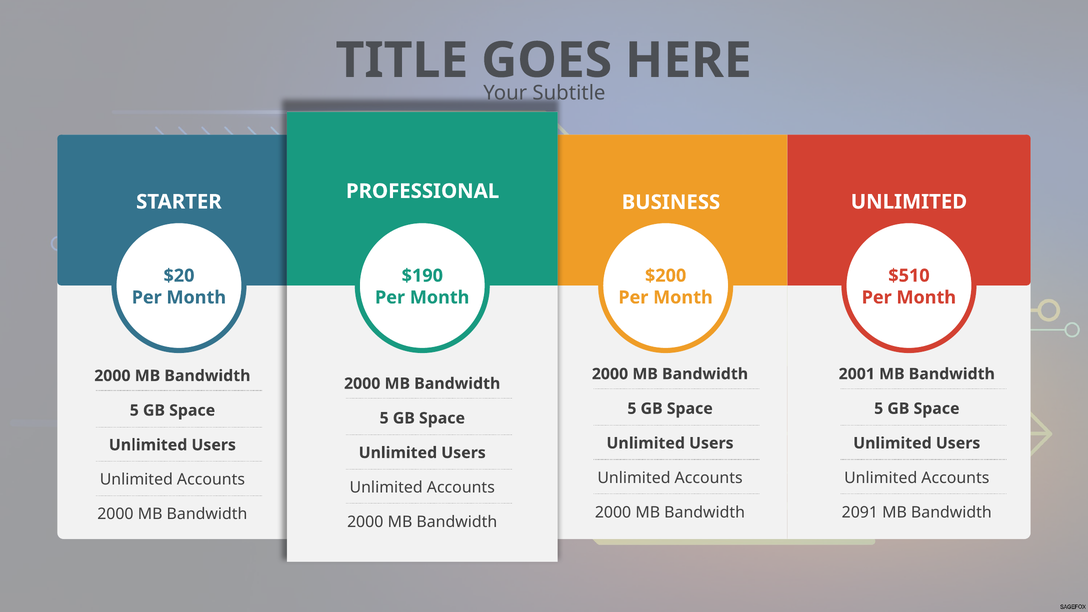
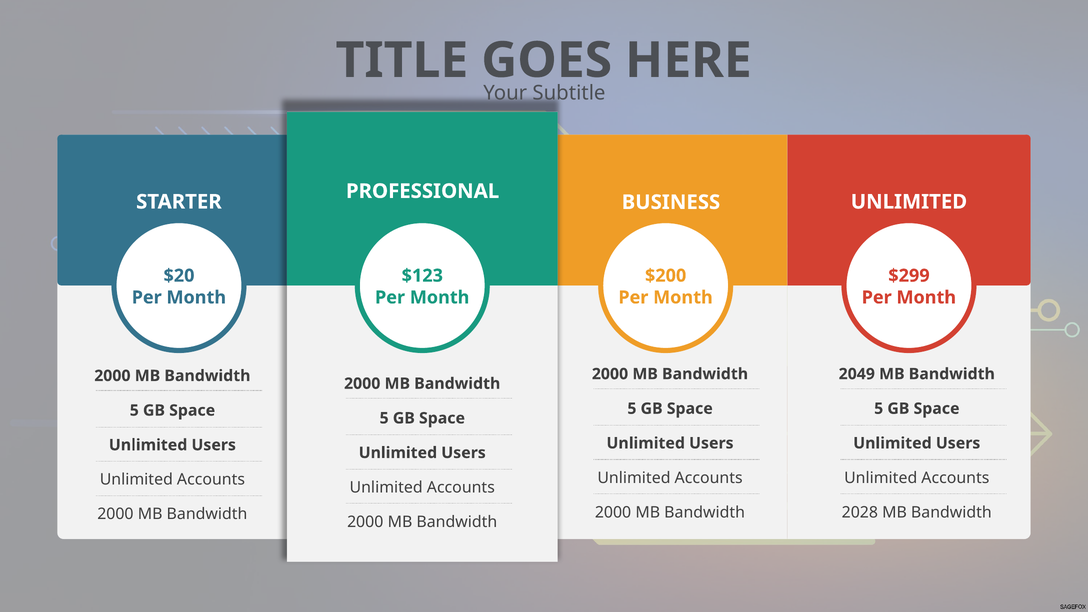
$190: $190 -> $123
$510: $510 -> $299
2001: 2001 -> 2049
2091: 2091 -> 2028
